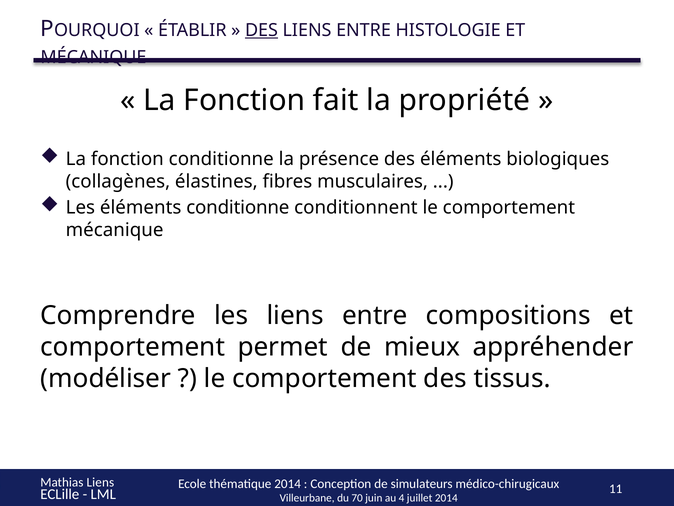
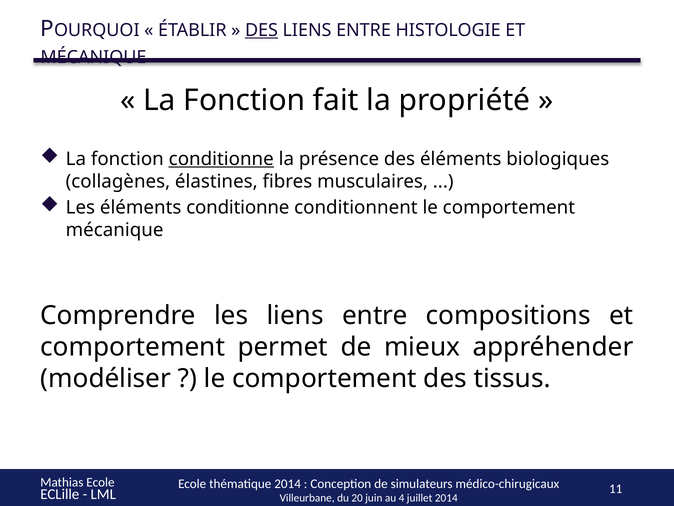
conditionne at (221, 159) underline: none -> present
Mathias Liens: Liens -> Ecole
70: 70 -> 20
